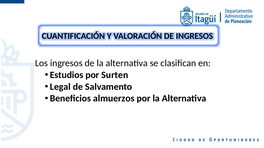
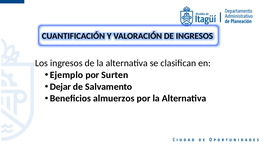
Estudios: Estudios -> Ejemplo
Legal: Legal -> Dejar
